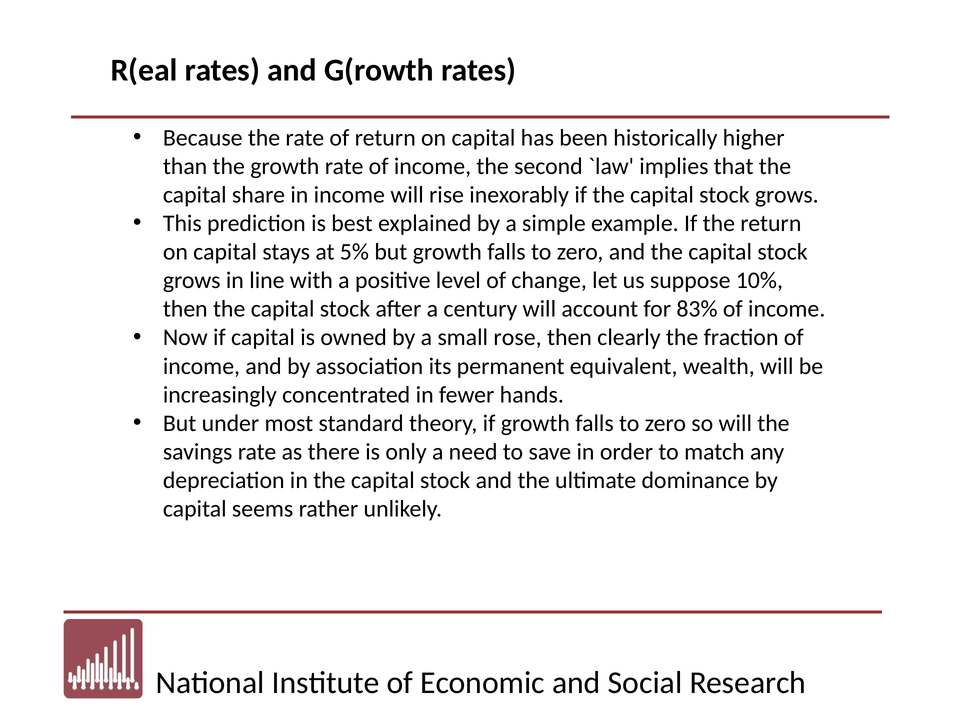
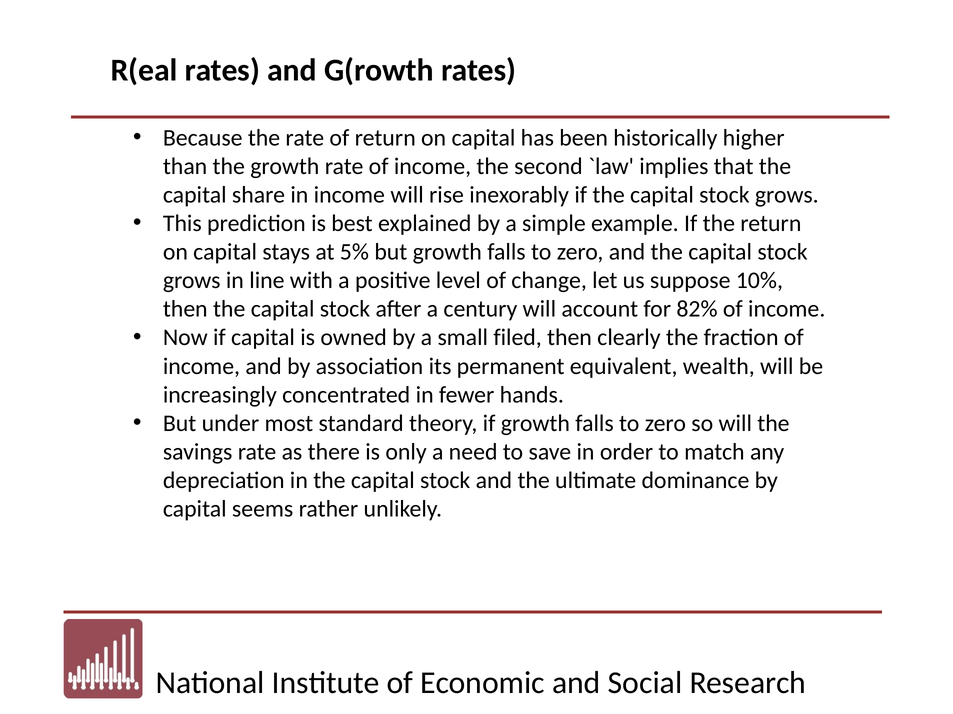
83%: 83% -> 82%
rose: rose -> filed
